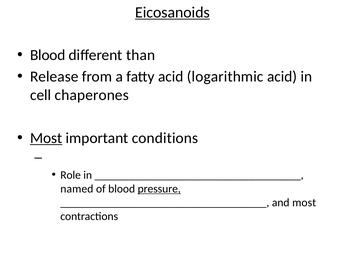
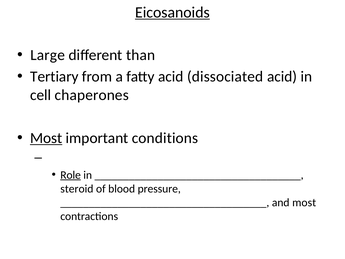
Blood at (48, 55): Blood -> Large
Release: Release -> Tertiary
logarithmic: logarithmic -> dissociated
Role underline: none -> present
named: named -> steroid
pressure underline: present -> none
